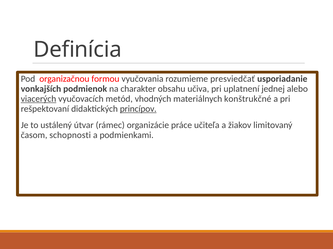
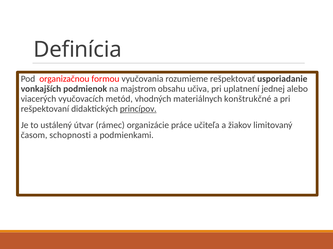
presviedčať: presviedčať -> rešpektovať
charakter: charakter -> majstrom
viacerých underline: present -> none
